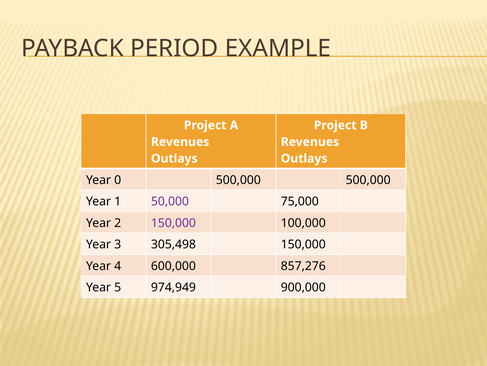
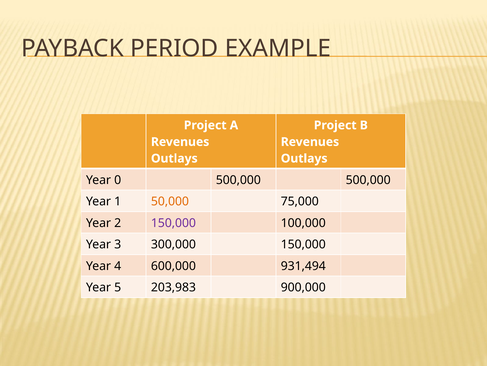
50,000 colour: purple -> orange
305,498: 305,498 -> 300,000
857,276: 857,276 -> 931,494
974,949: 974,949 -> 203,983
